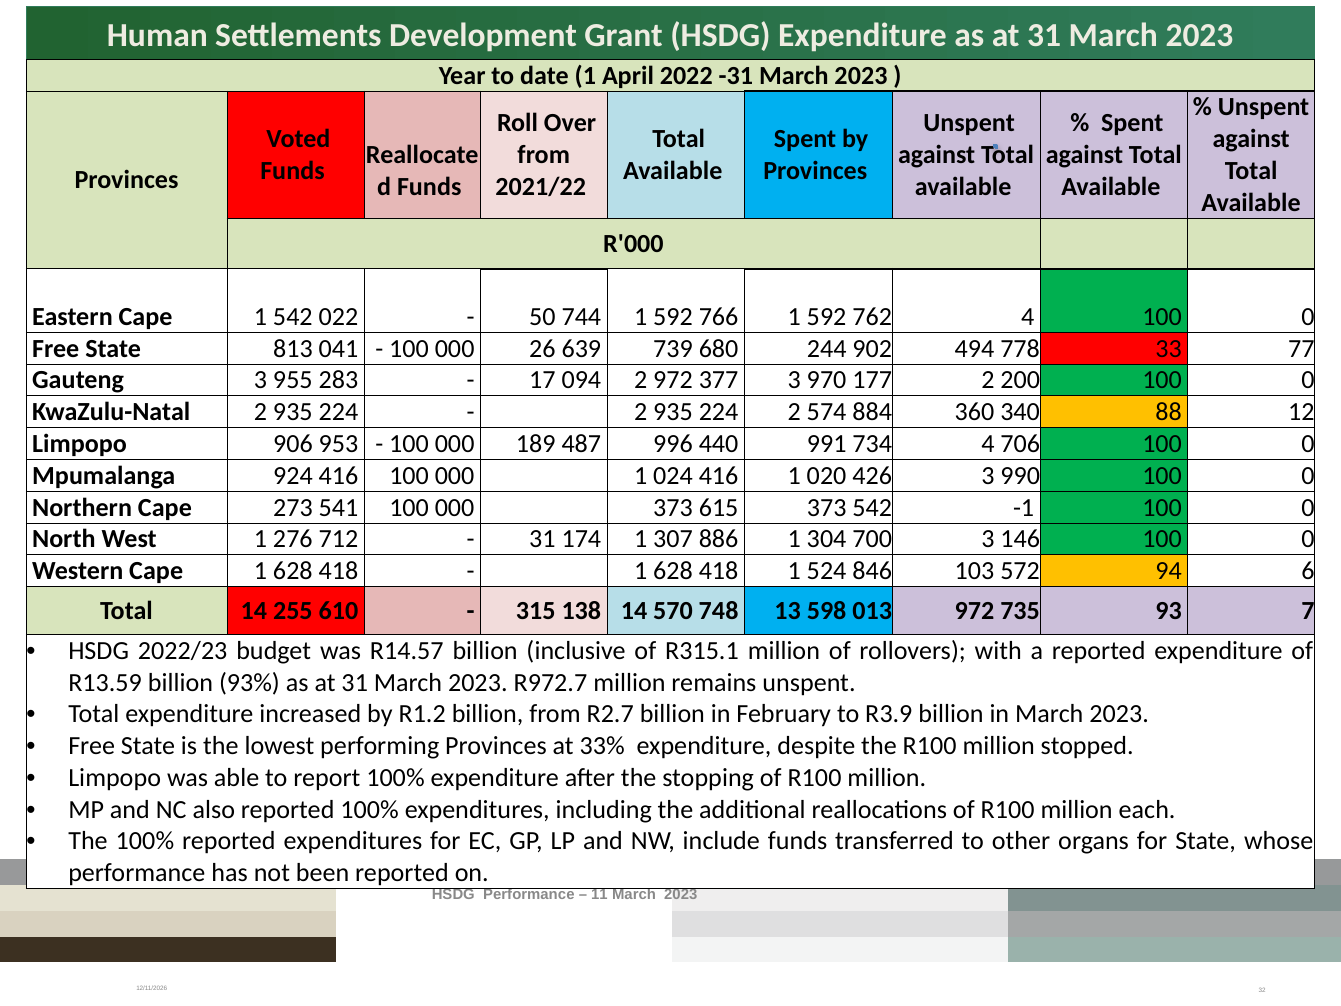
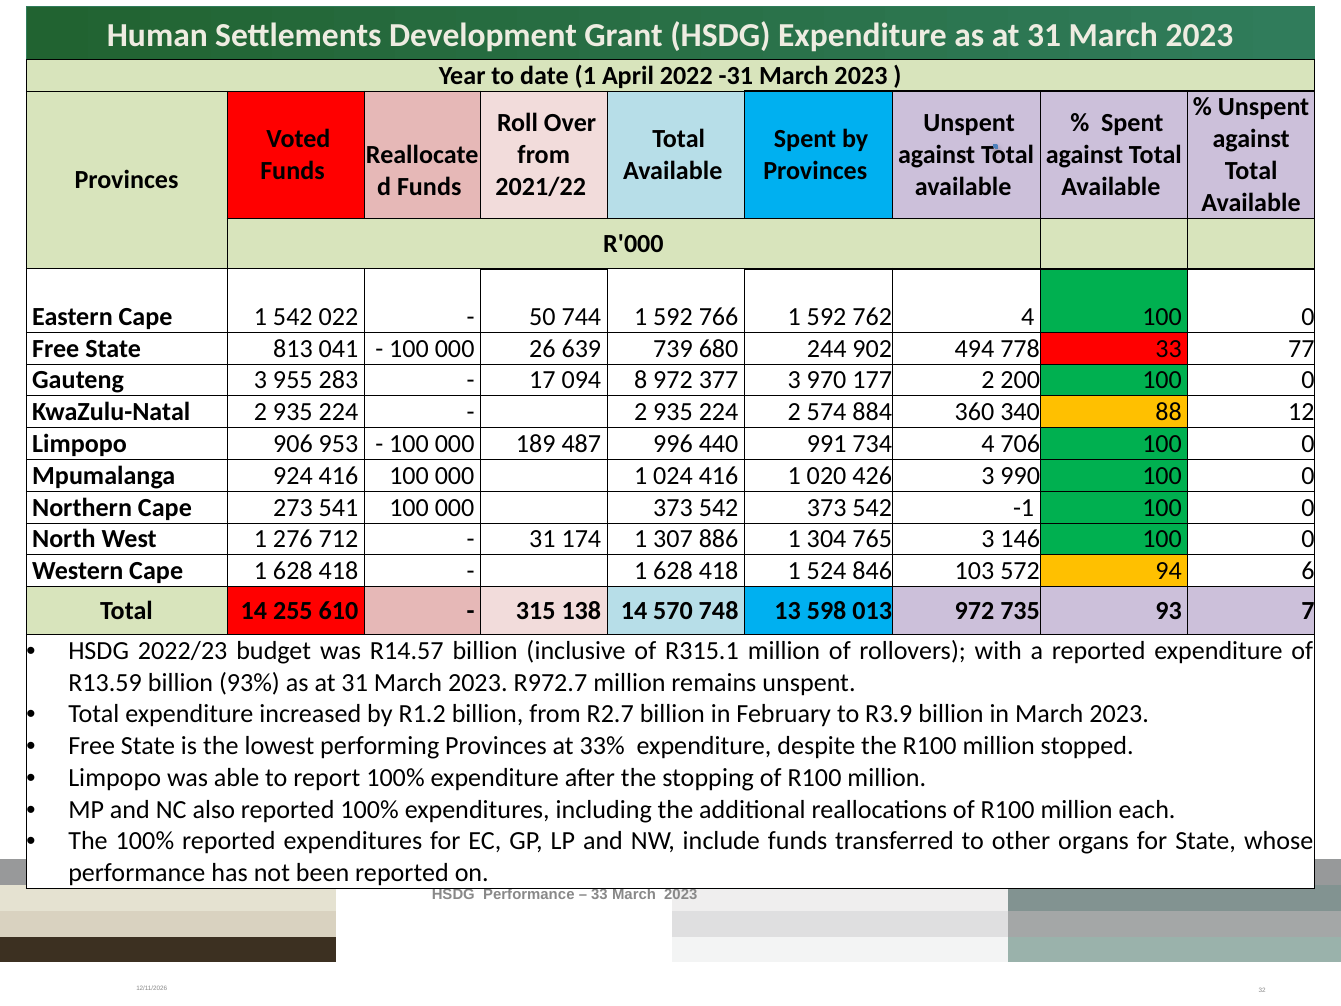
094 2: 2 -> 8
000 373 615: 615 -> 542
700: 700 -> 765
11 at (599, 895): 11 -> 33
